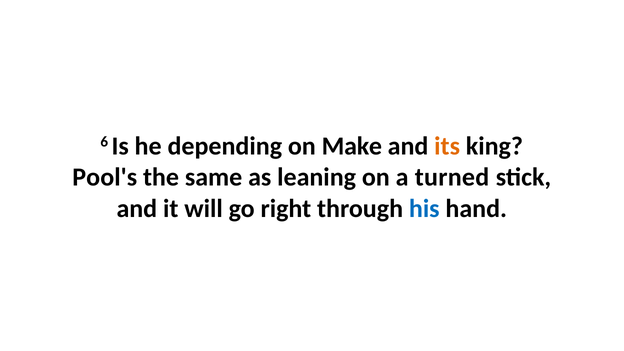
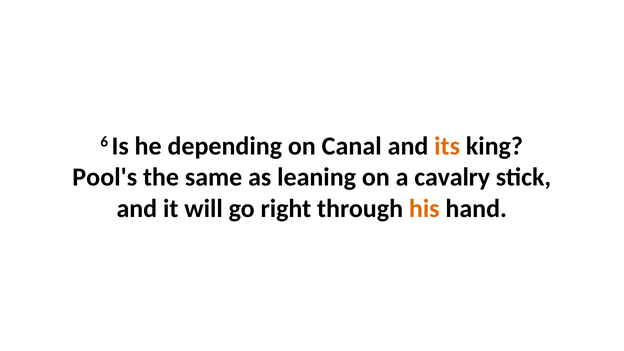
Make: Make -> Canal
turned: turned -> cavalry
his colour: blue -> orange
